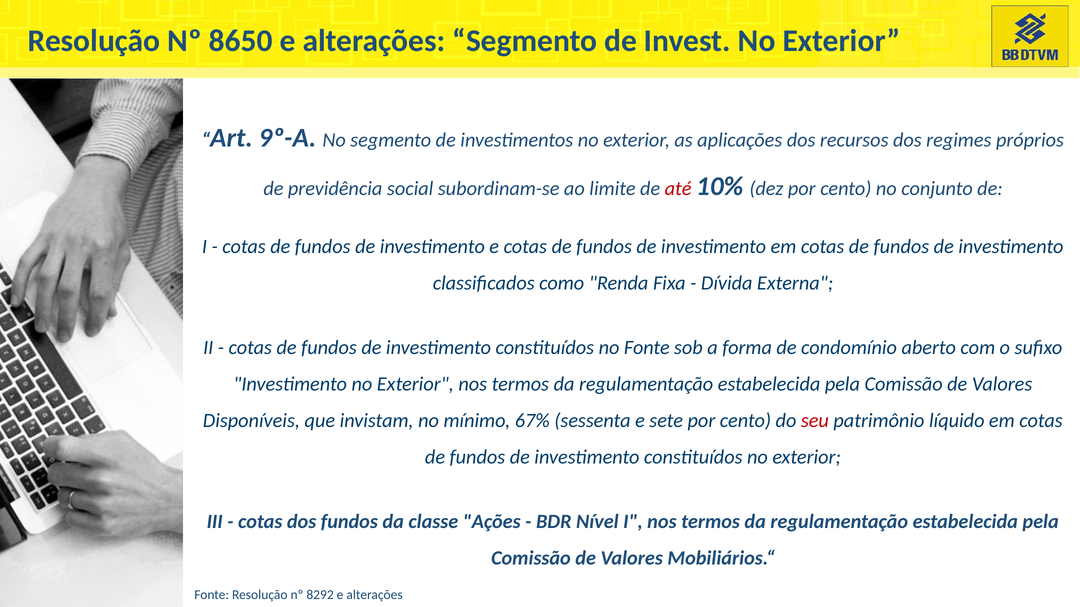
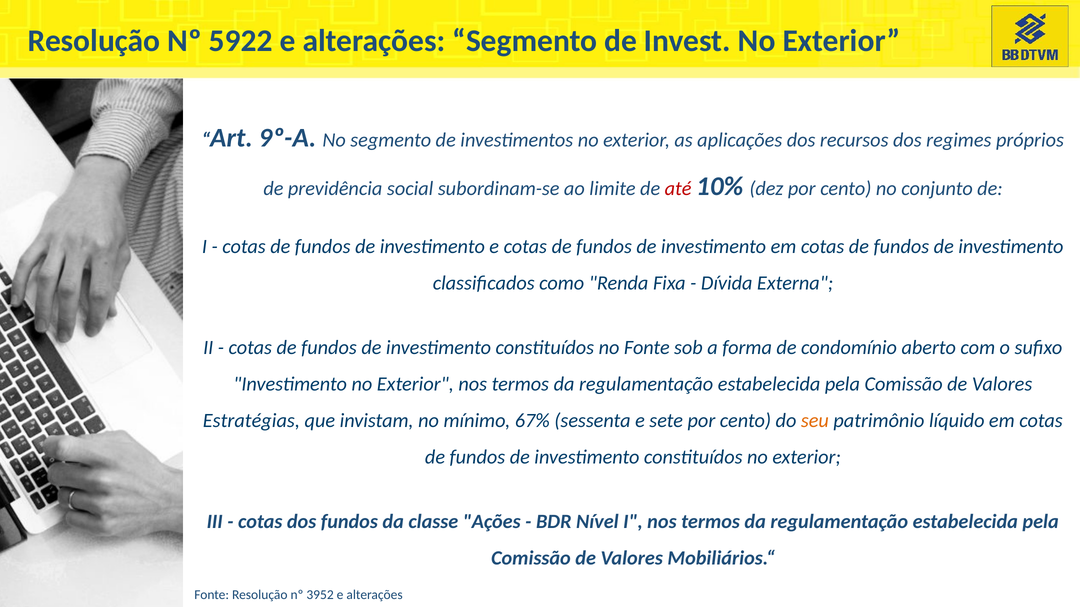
8650: 8650 -> 5922
Disponíveis: Disponíveis -> Estratégias
seu colour: red -> orange
8292: 8292 -> 3952
